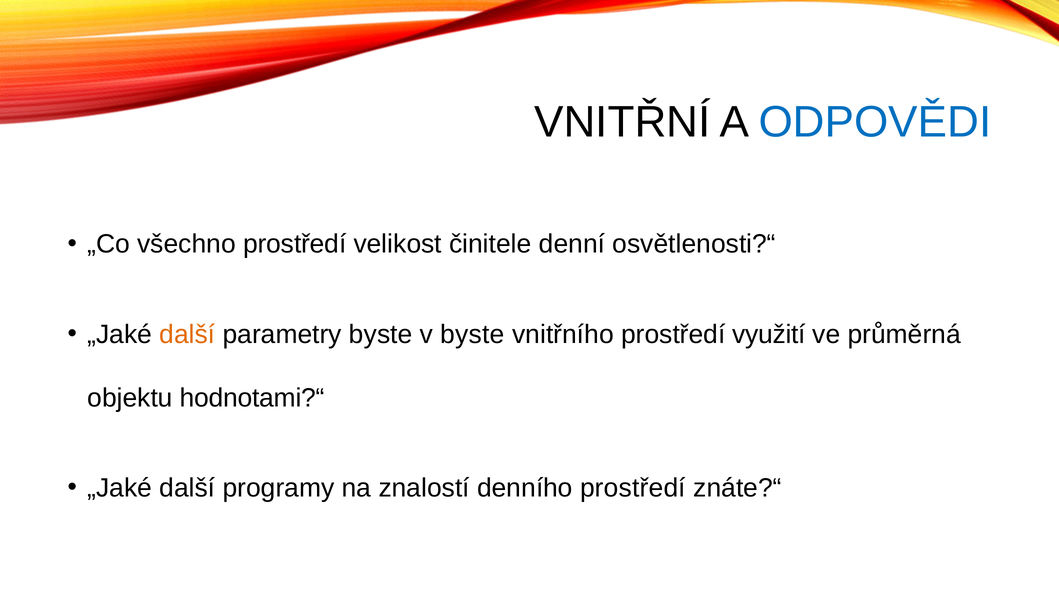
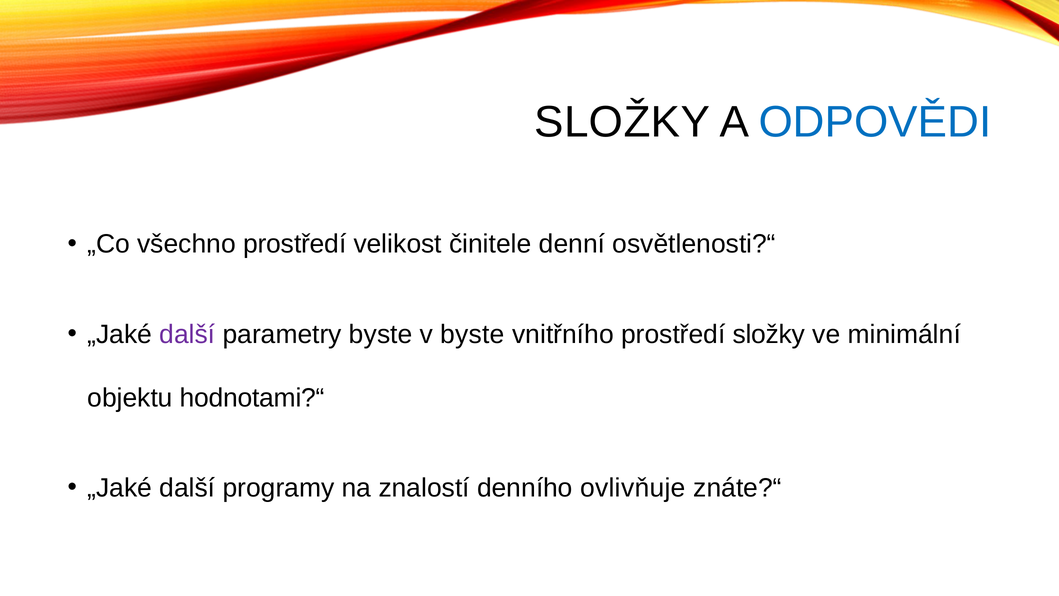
VNITŘNÍ at (622, 122): VNITŘNÍ -> SLOŽKY
další at (187, 334) colour: orange -> purple
prostředí využití: využití -> složky
průměrná: průměrná -> minimální
denního prostředí: prostředí -> ovlivňuje
